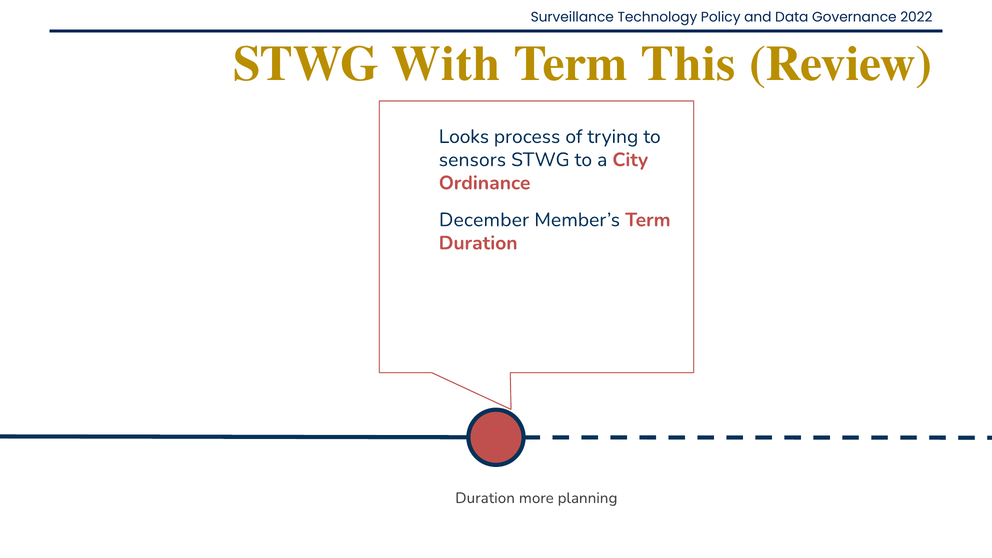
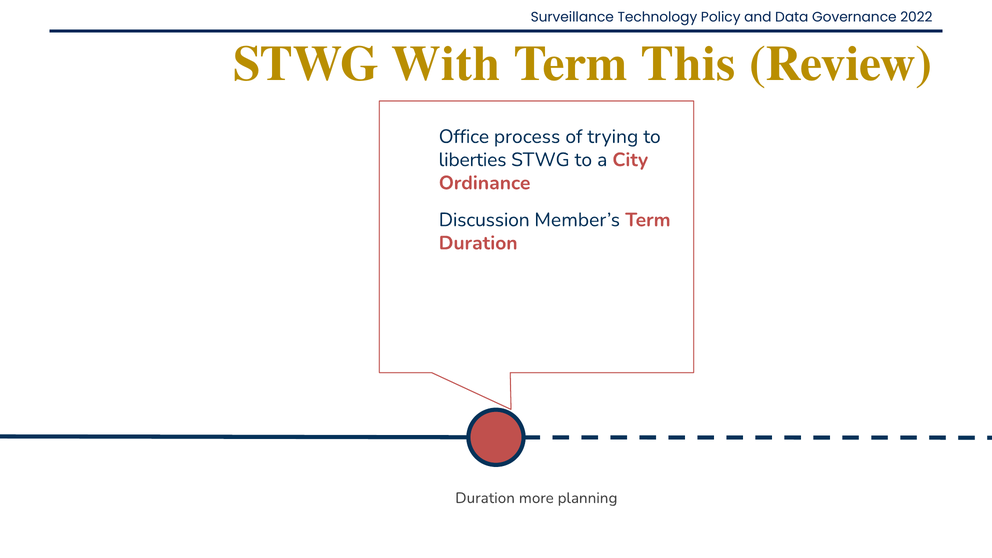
Looks: Looks -> Office
sensors: sensors -> liberties
December: December -> Discussion
